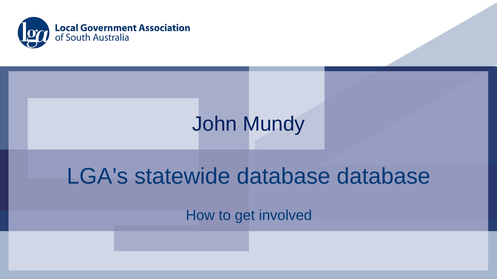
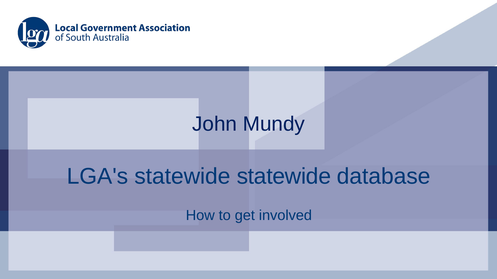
statewide database: database -> statewide
